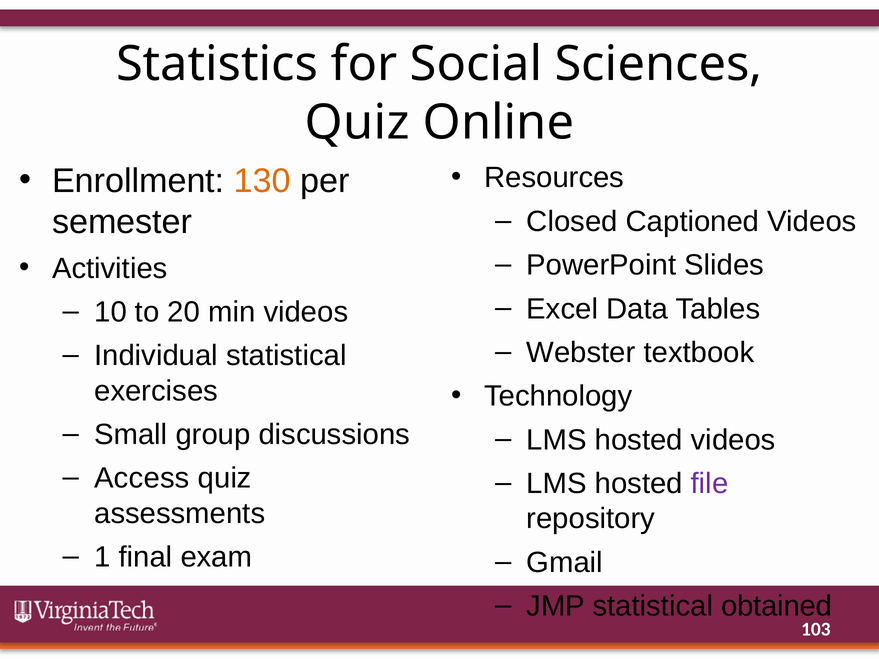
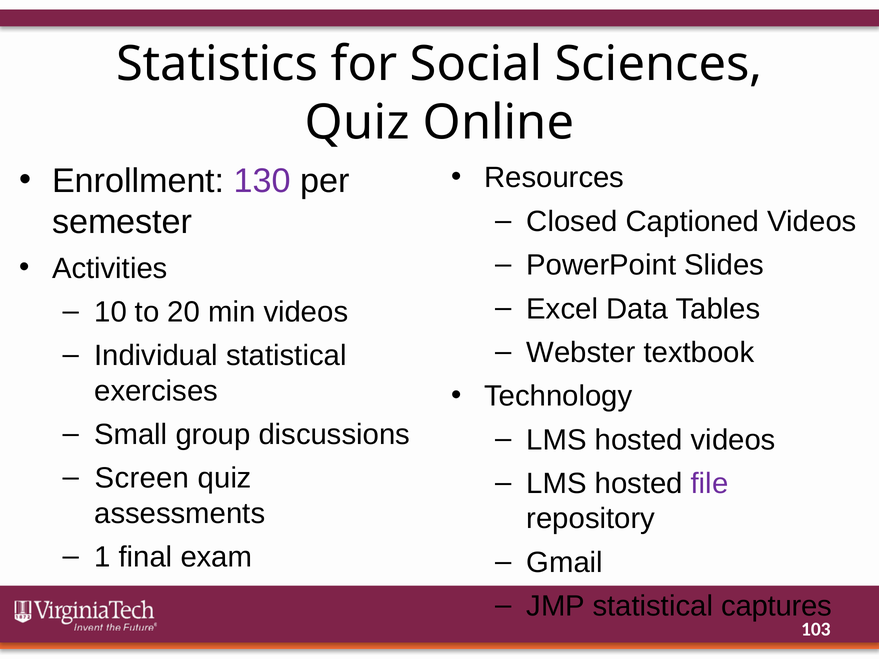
130 colour: orange -> purple
Access: Access -> Screen
obtained: obtained -> captures
